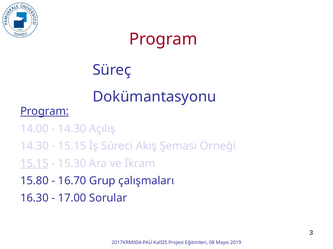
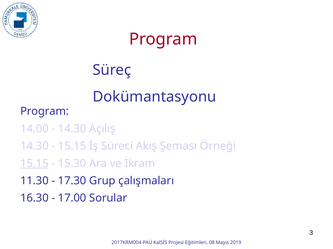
Program at (45, 112) underline: present -> none
15.80: 15.80 -> 11.30
16.70: 16.70 -> 17.30
